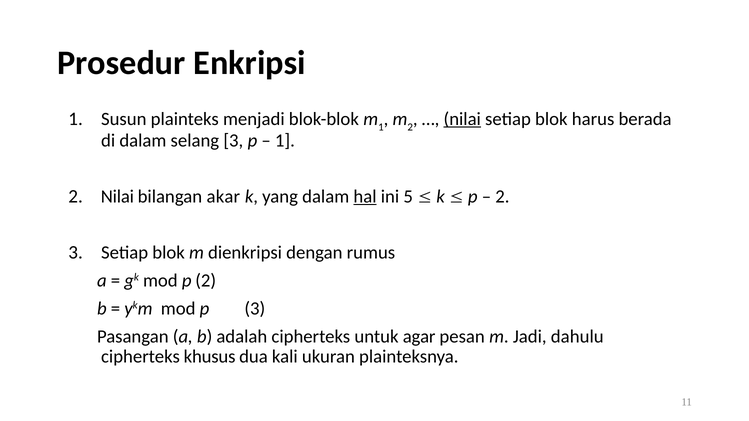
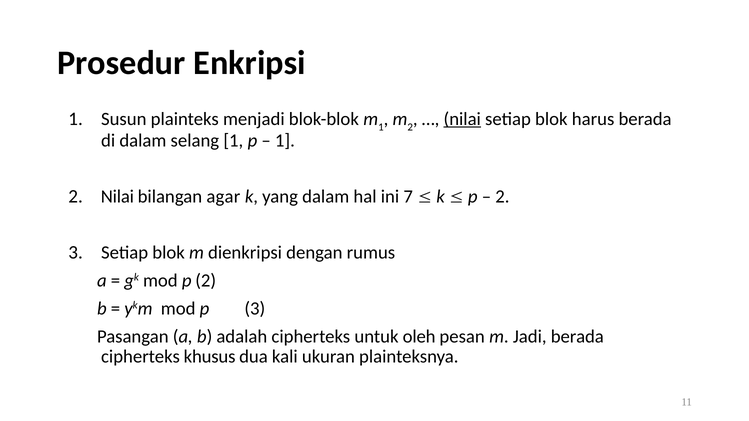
selang 3: 3 -> 1
akar: akar -> agar
hal underline: present -> none
5: 5 -> 7
agar: agar -> oleh
Jadi dahulu: dahulu -> berada
